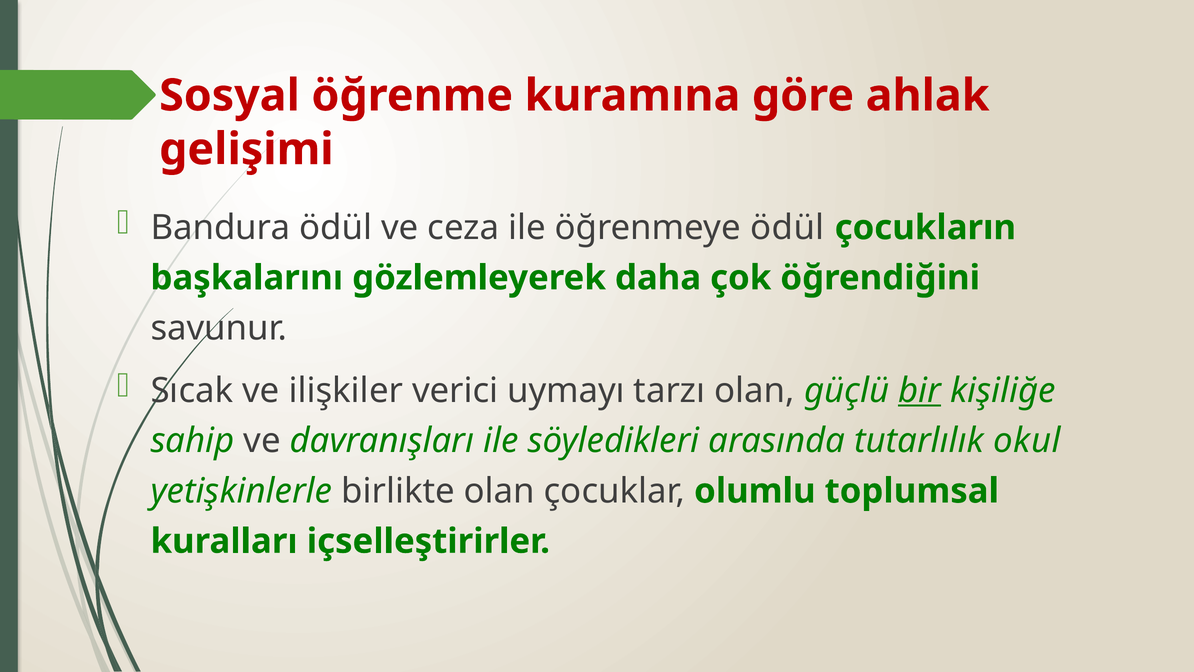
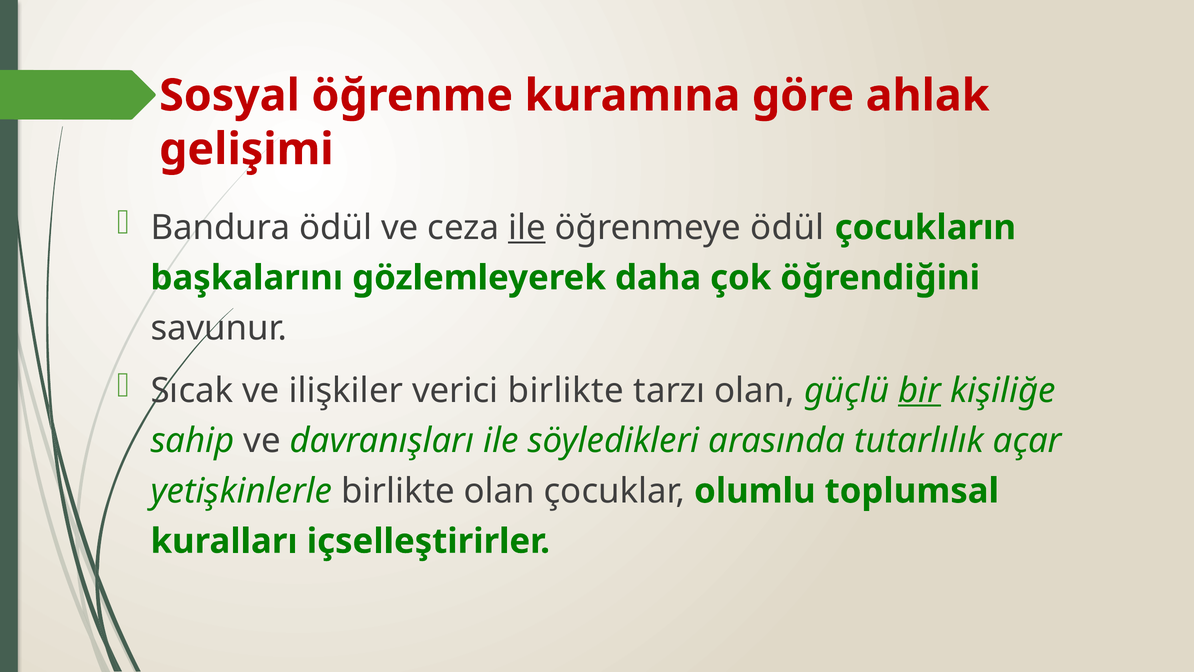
ile at (527, 228) underline: none -> present
verici uymayı: uymayı -> birlikte
okul: okul -> açar
